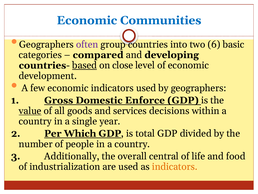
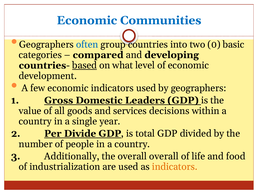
often colour: purple -> blue
6: 6 -> 0
close: close -> what
Enforce: Enforce -> Leaders
value underline: present -> none
Which: Which -> Divide
overall central: central -> overall
